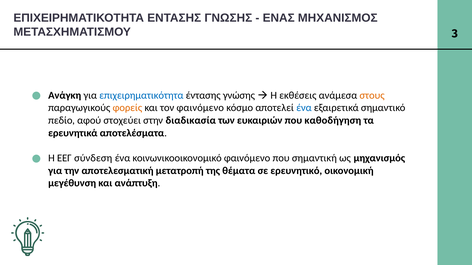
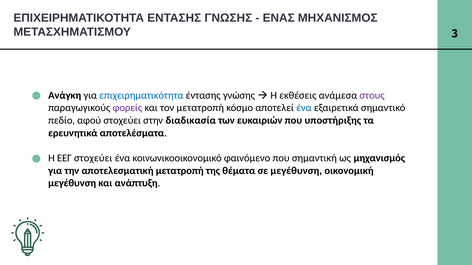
στους colour: orange -> purple
φορείς colour: orange -> purple
τον φαινόμενο: φαινόμενο -> μετατροπή
καθοδήγηση: καθοδήγηση -> υποστήριξης
ΕΕΓ σύνδεση: σύνδεση -> στοχεύει
σε ερευνητικό: ερευνητικό -> μεγέθυνση
